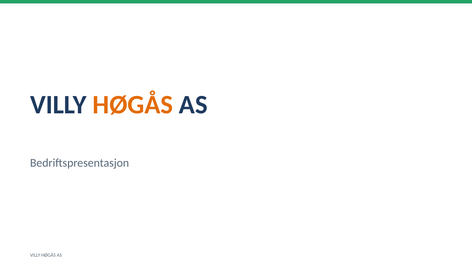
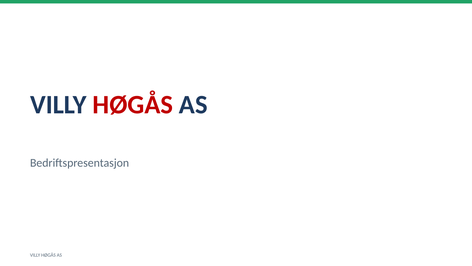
HØGÅS at (133, 105) colour: orange -> red
